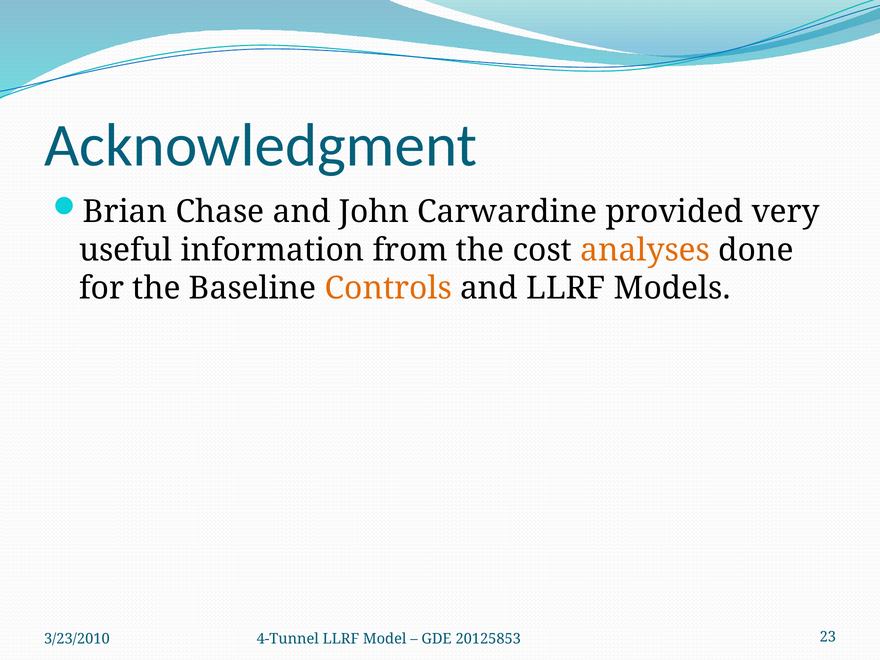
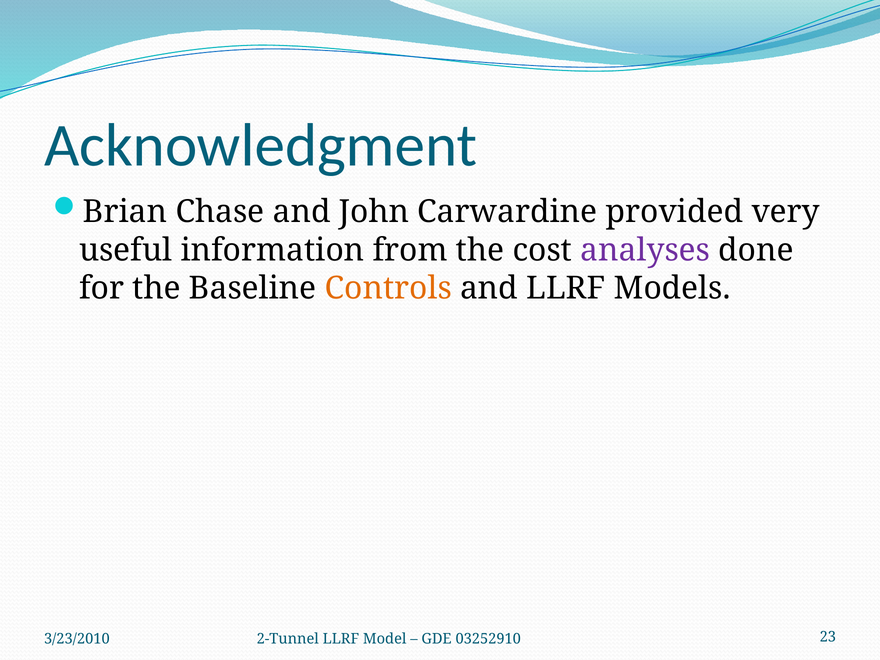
analyses colour: orange -> purple
4-Tunnel: 4-Tunnel -> 2-Tunnel
20125853: 20125853 -> 03252910
